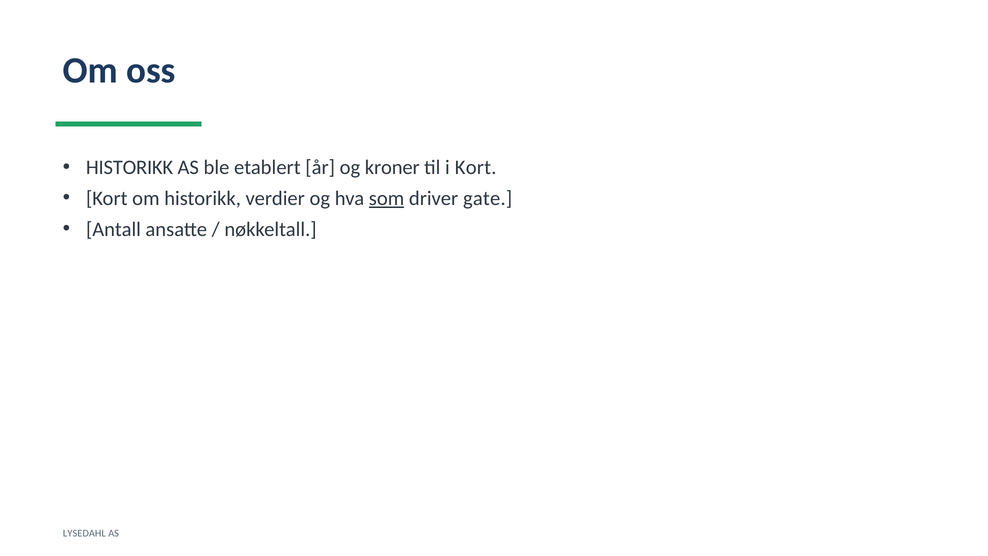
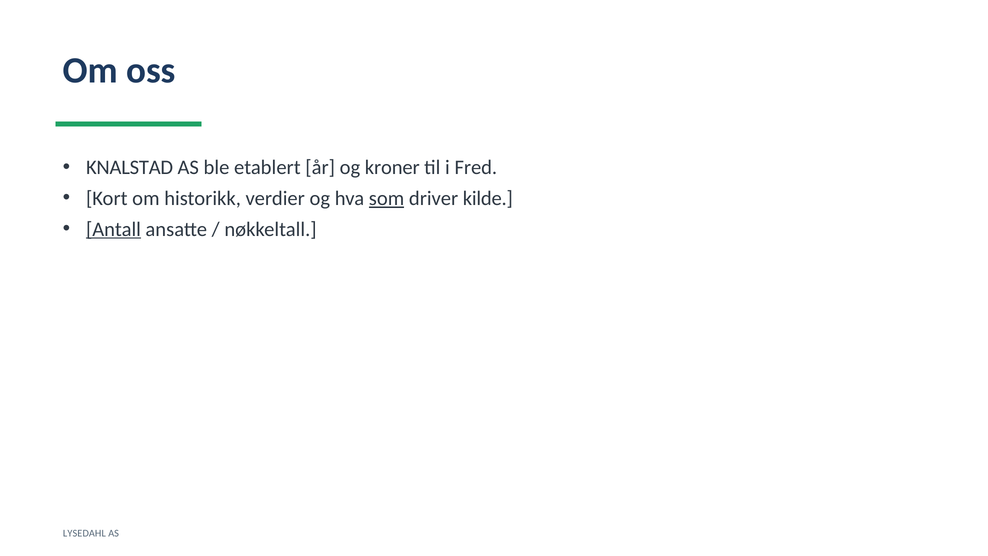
HISTORIKK at (130, 167): HISTORIKK -> KNALSTAD
i Kort: Kort -> Fred
gate: gate -> kilde
Antall underline: none -> present
